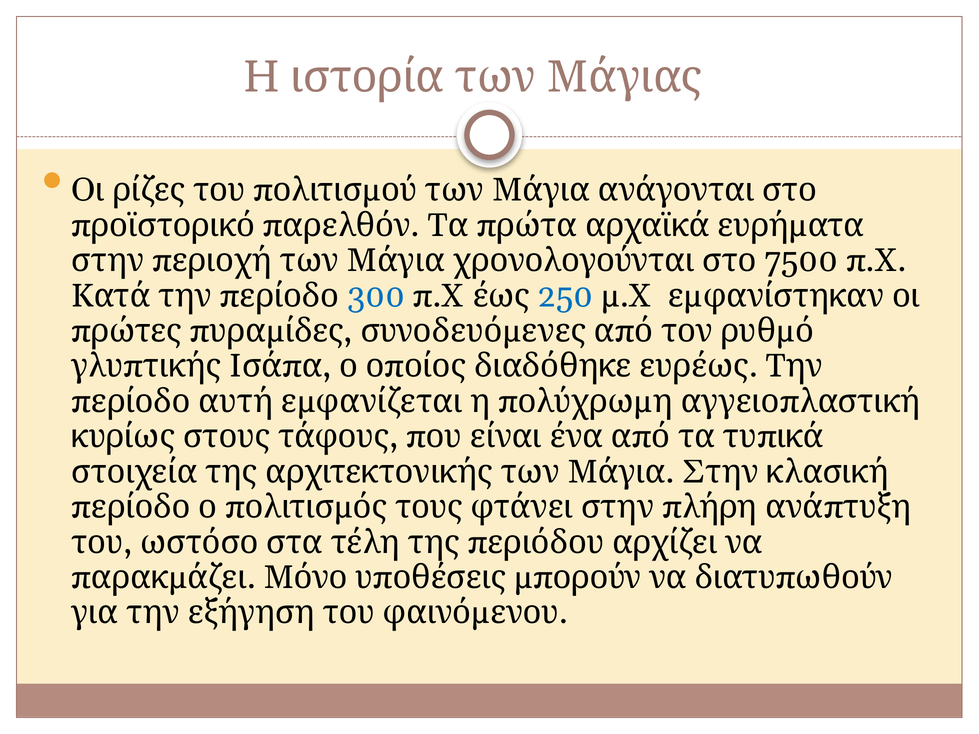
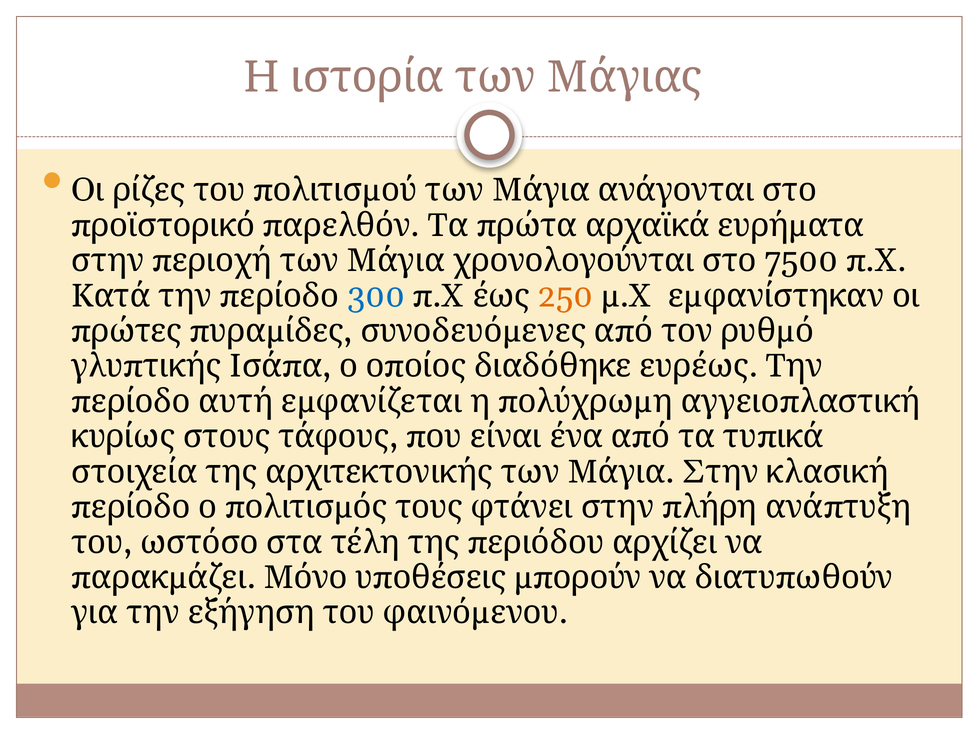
250 colour: blue -> orange
